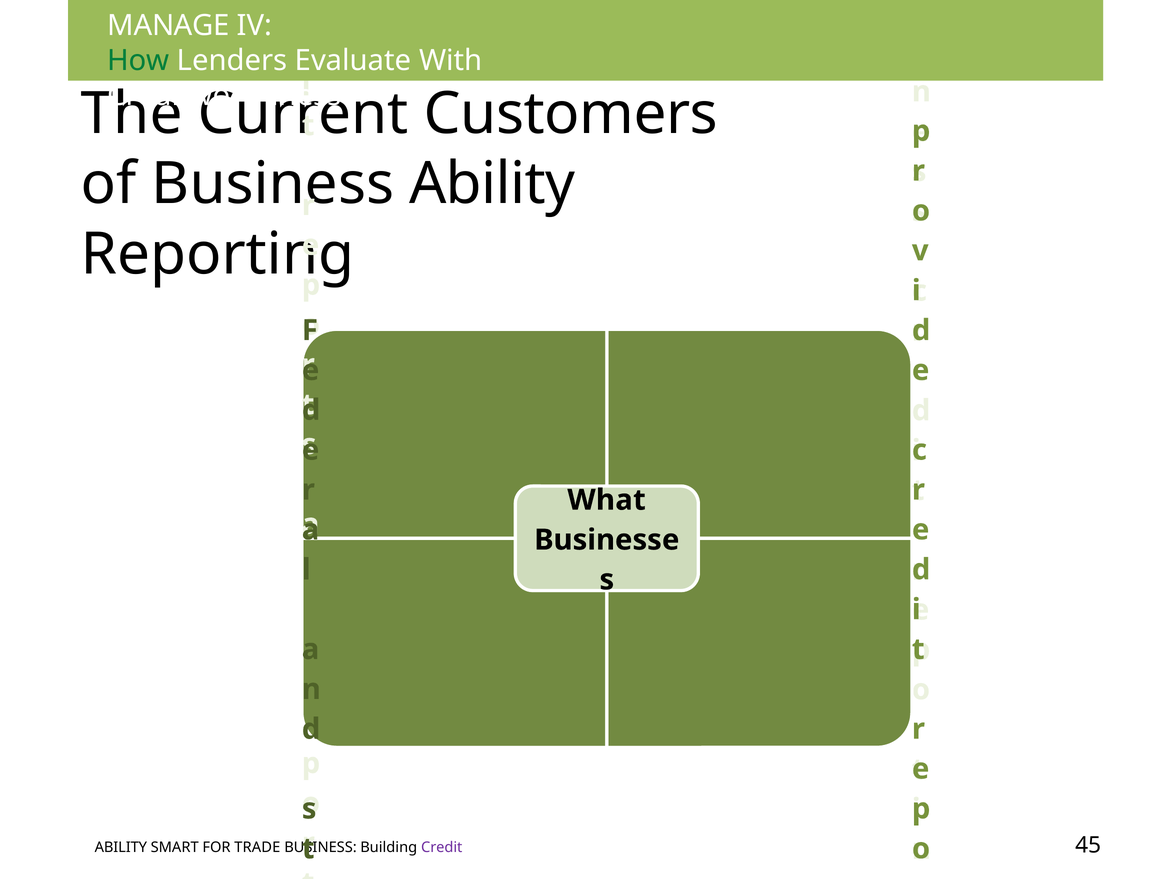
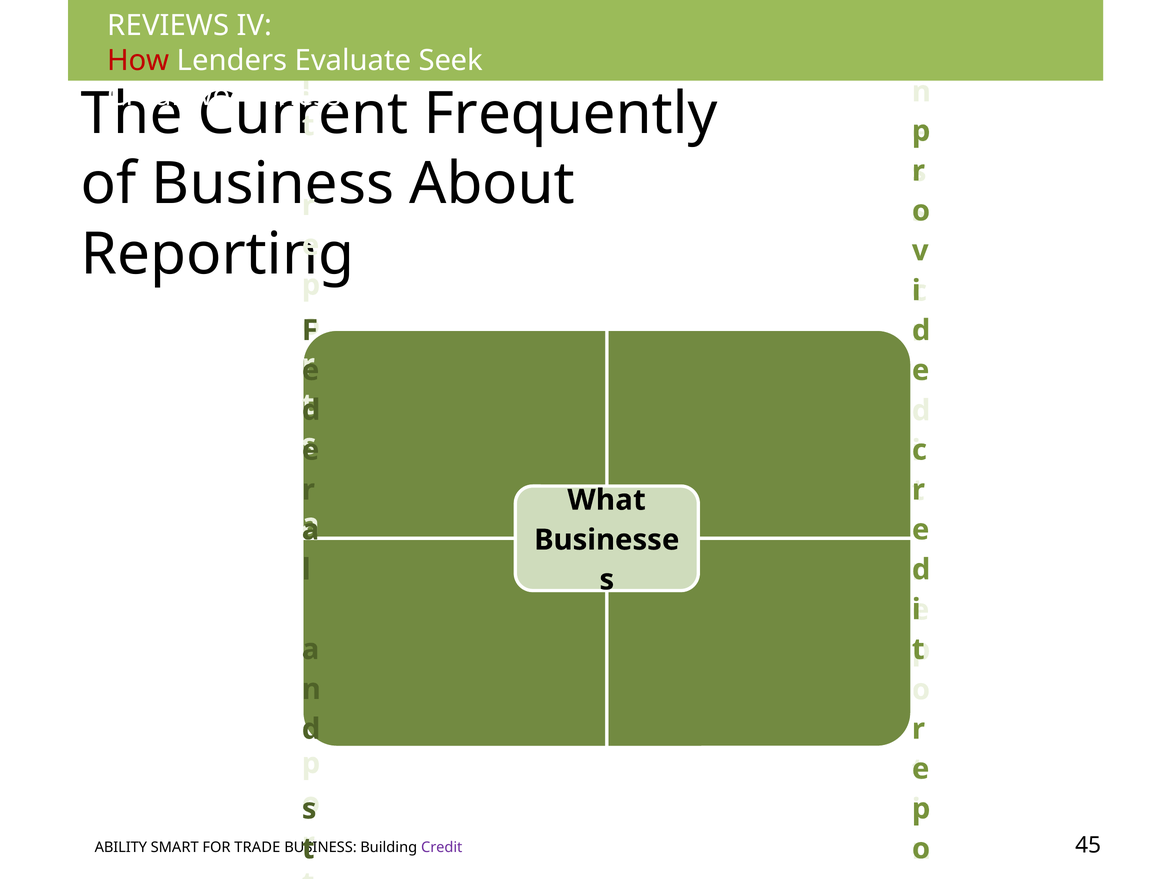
MANAGE: MANAGE -> REVIEWS
How colour: green -> red
With: With -> Seek
Customers: Customers -> Frequently
Ability at (492, 184): Ability -> About
